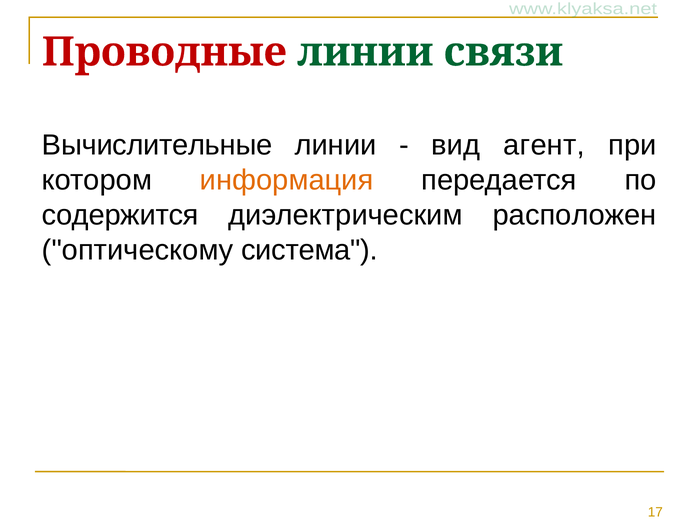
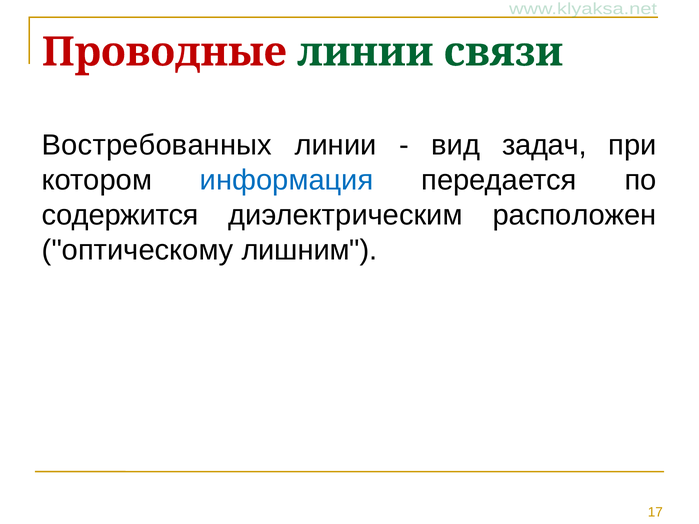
Вычислительные: Вычислительные -> Востребованных
агент: агент -> задач
информация colour: orange -> blue
система: система -> лишним
